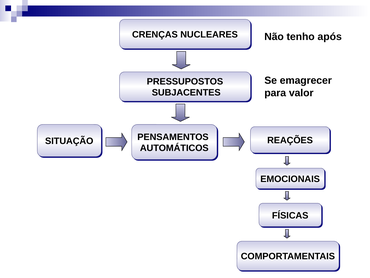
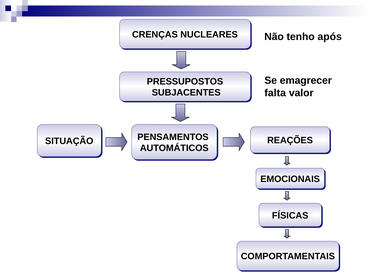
para: para -> falta
